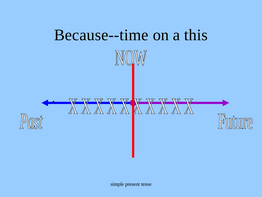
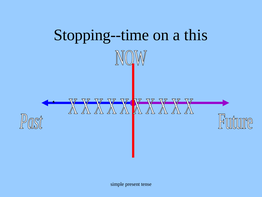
Because--time: Because--time -> Stopping--time
